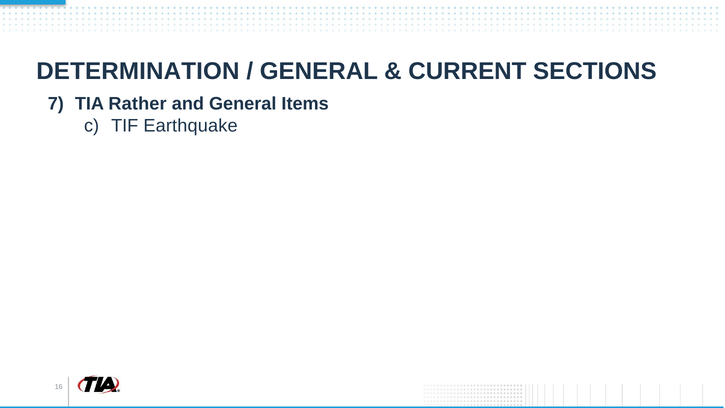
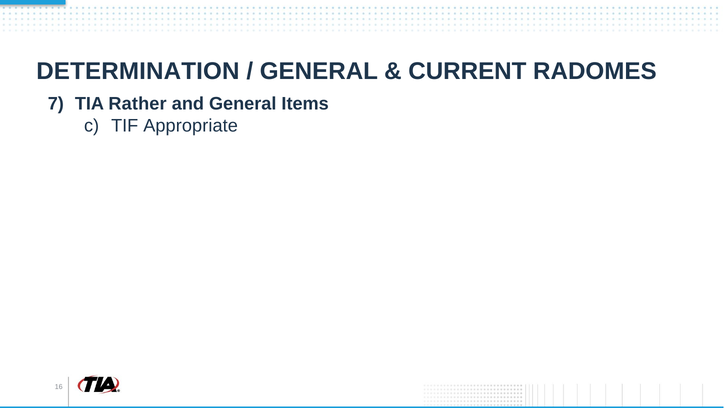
SECTIONS: SECTIONS -> RADOMES
Earthquake: Earthquake -> Appropriate
